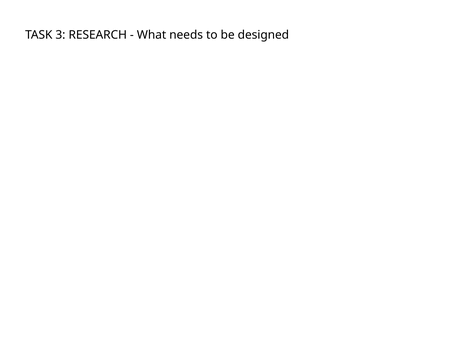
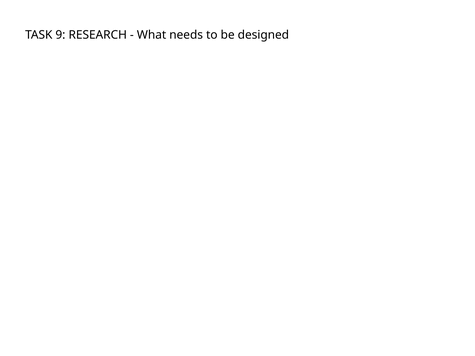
3: 3 -> 9
